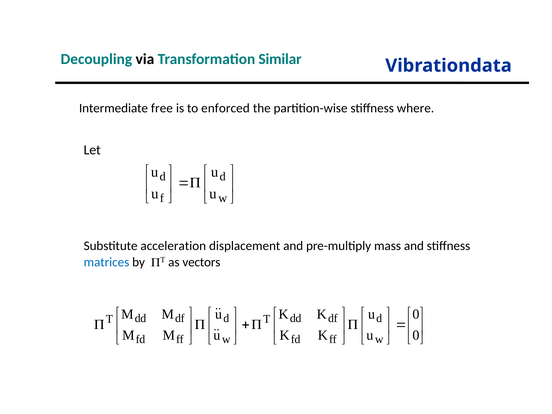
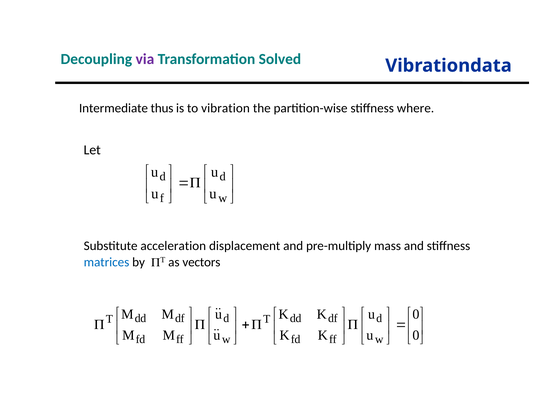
via colour: black -> purple
Similar: Similar -> Solved
free: free -> thus
enforced: enforced -> vibration
